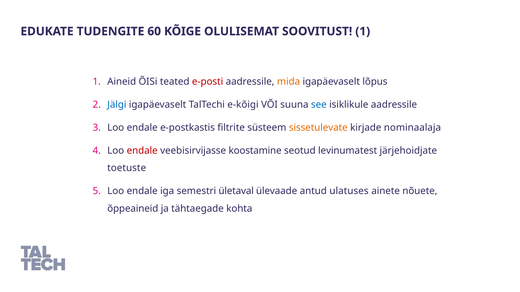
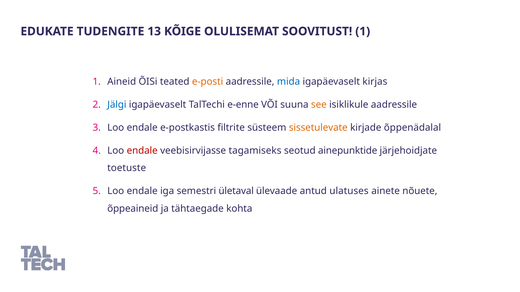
60: 60 -> 13
e-posti colour: red -> orange
mida colour: orange -> blue
lõpus: lõpus -> kirjas
e-kõigi: e-kõigi -> e-enne
see colour: blue -> orange
nominaalaja: nominaalaja -> õppenädalal
koostamine: koostamine -> tagamiseks
levinumatest: levinumatest -> ainepunktide
